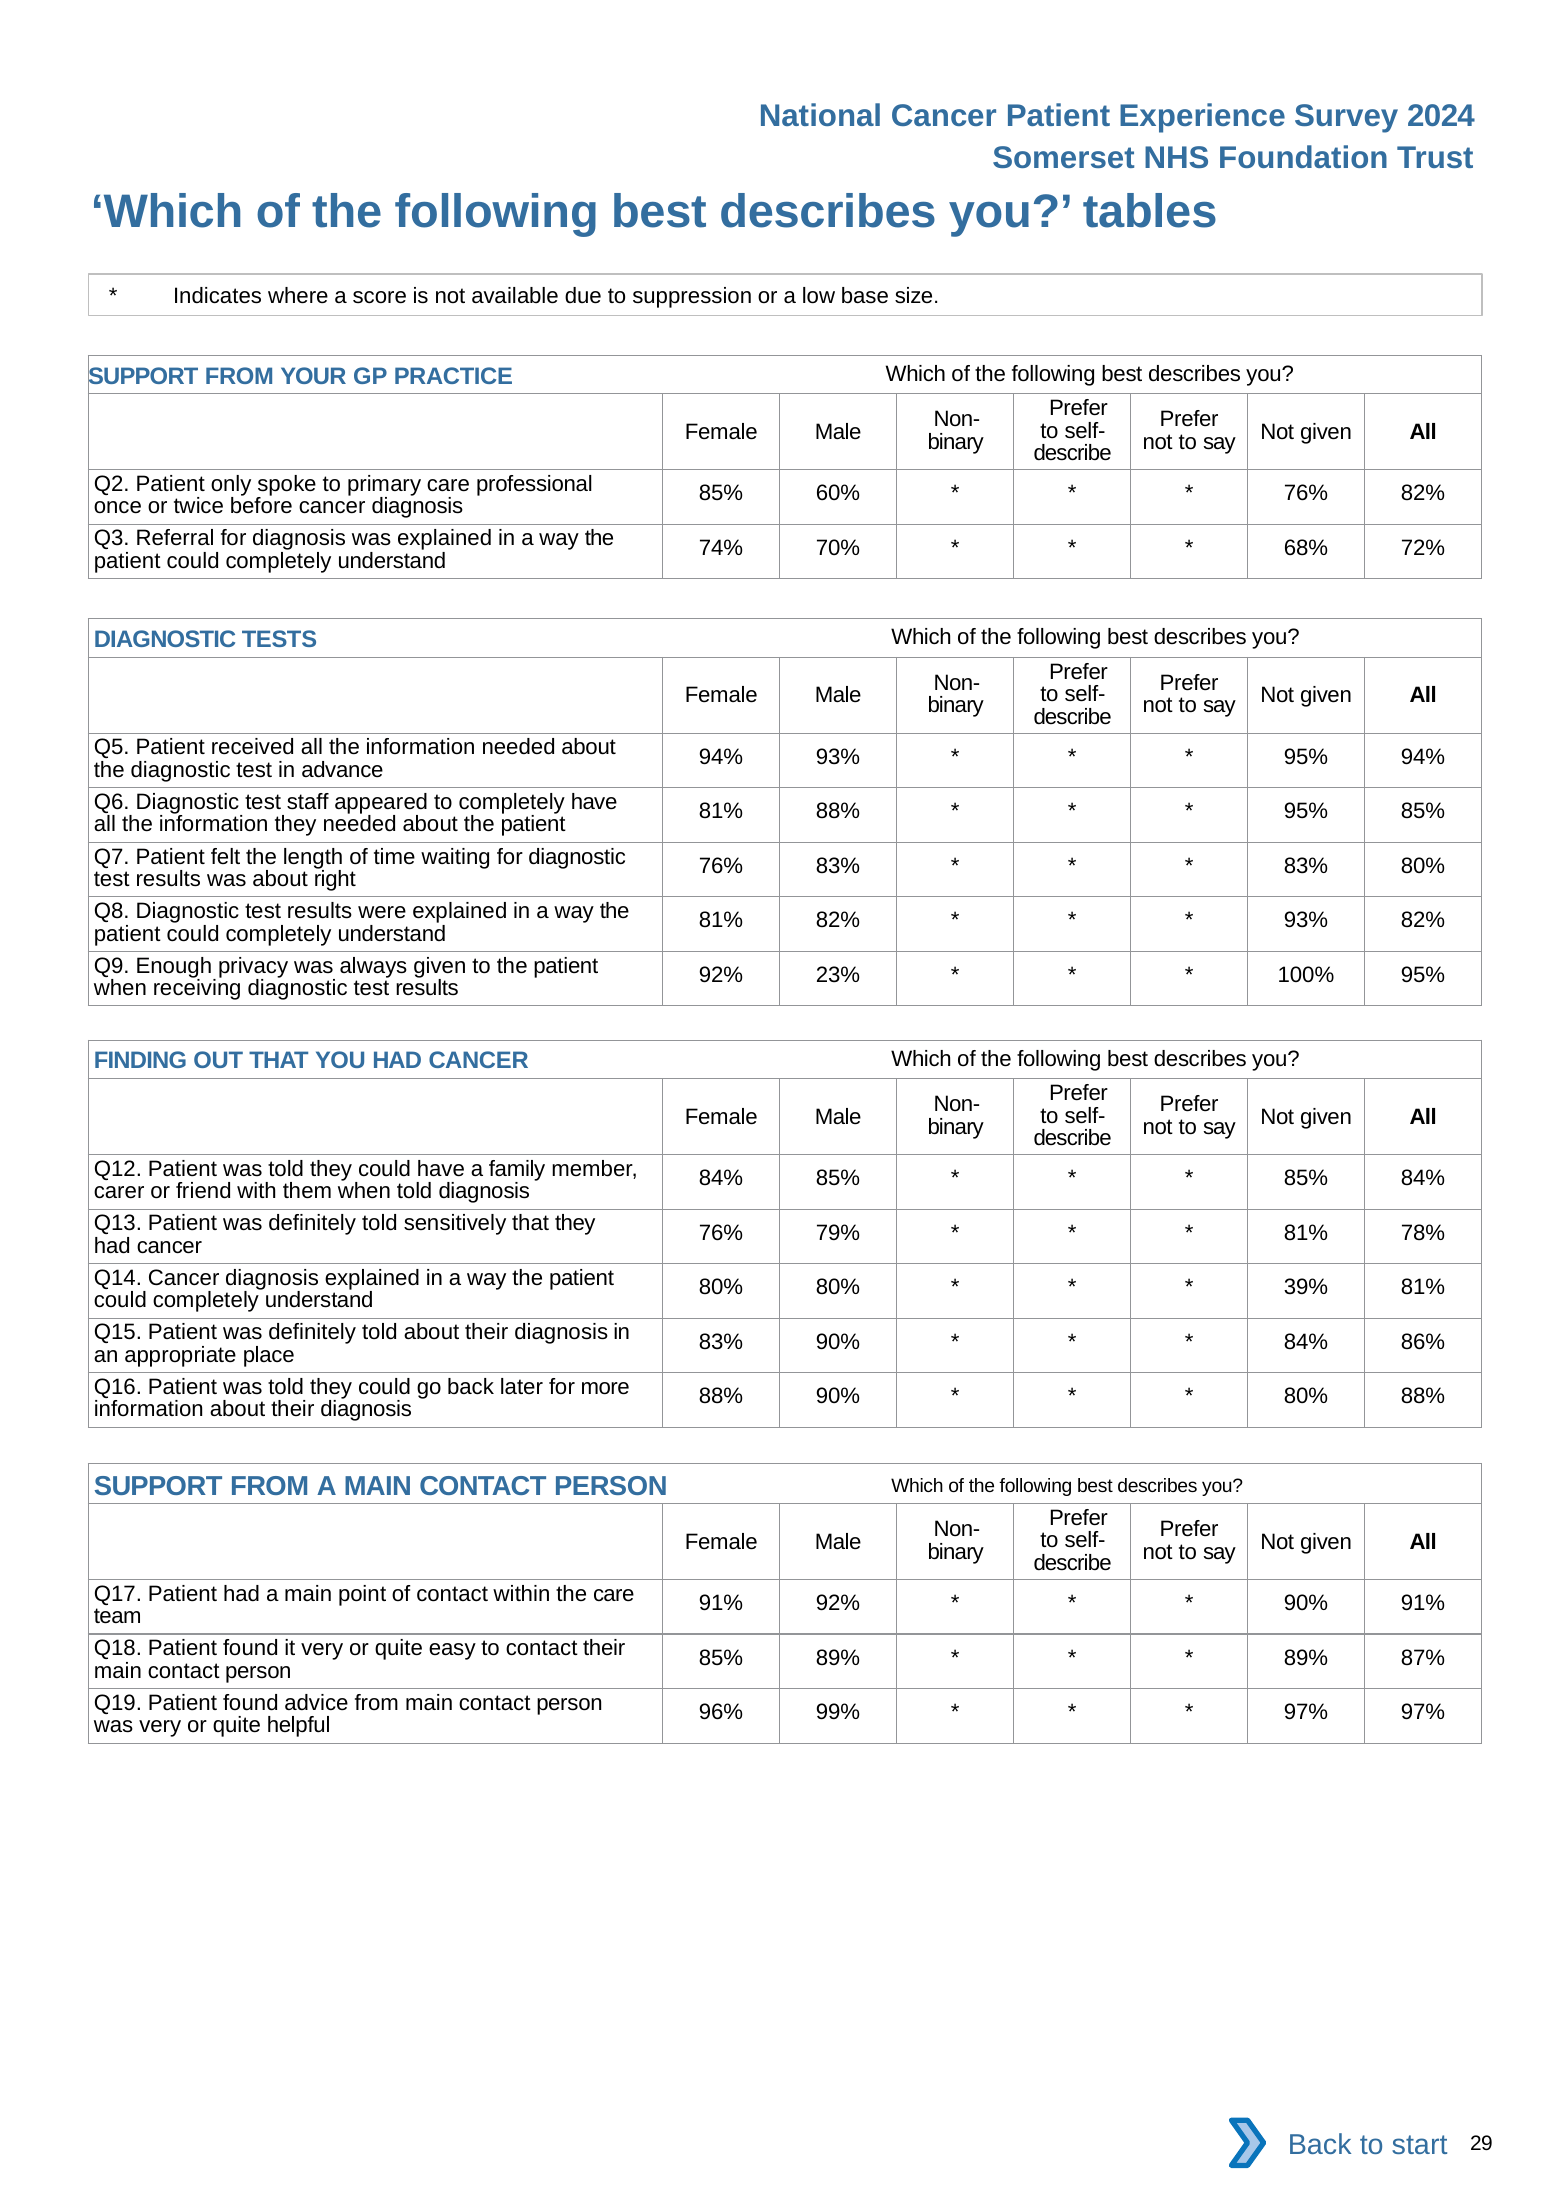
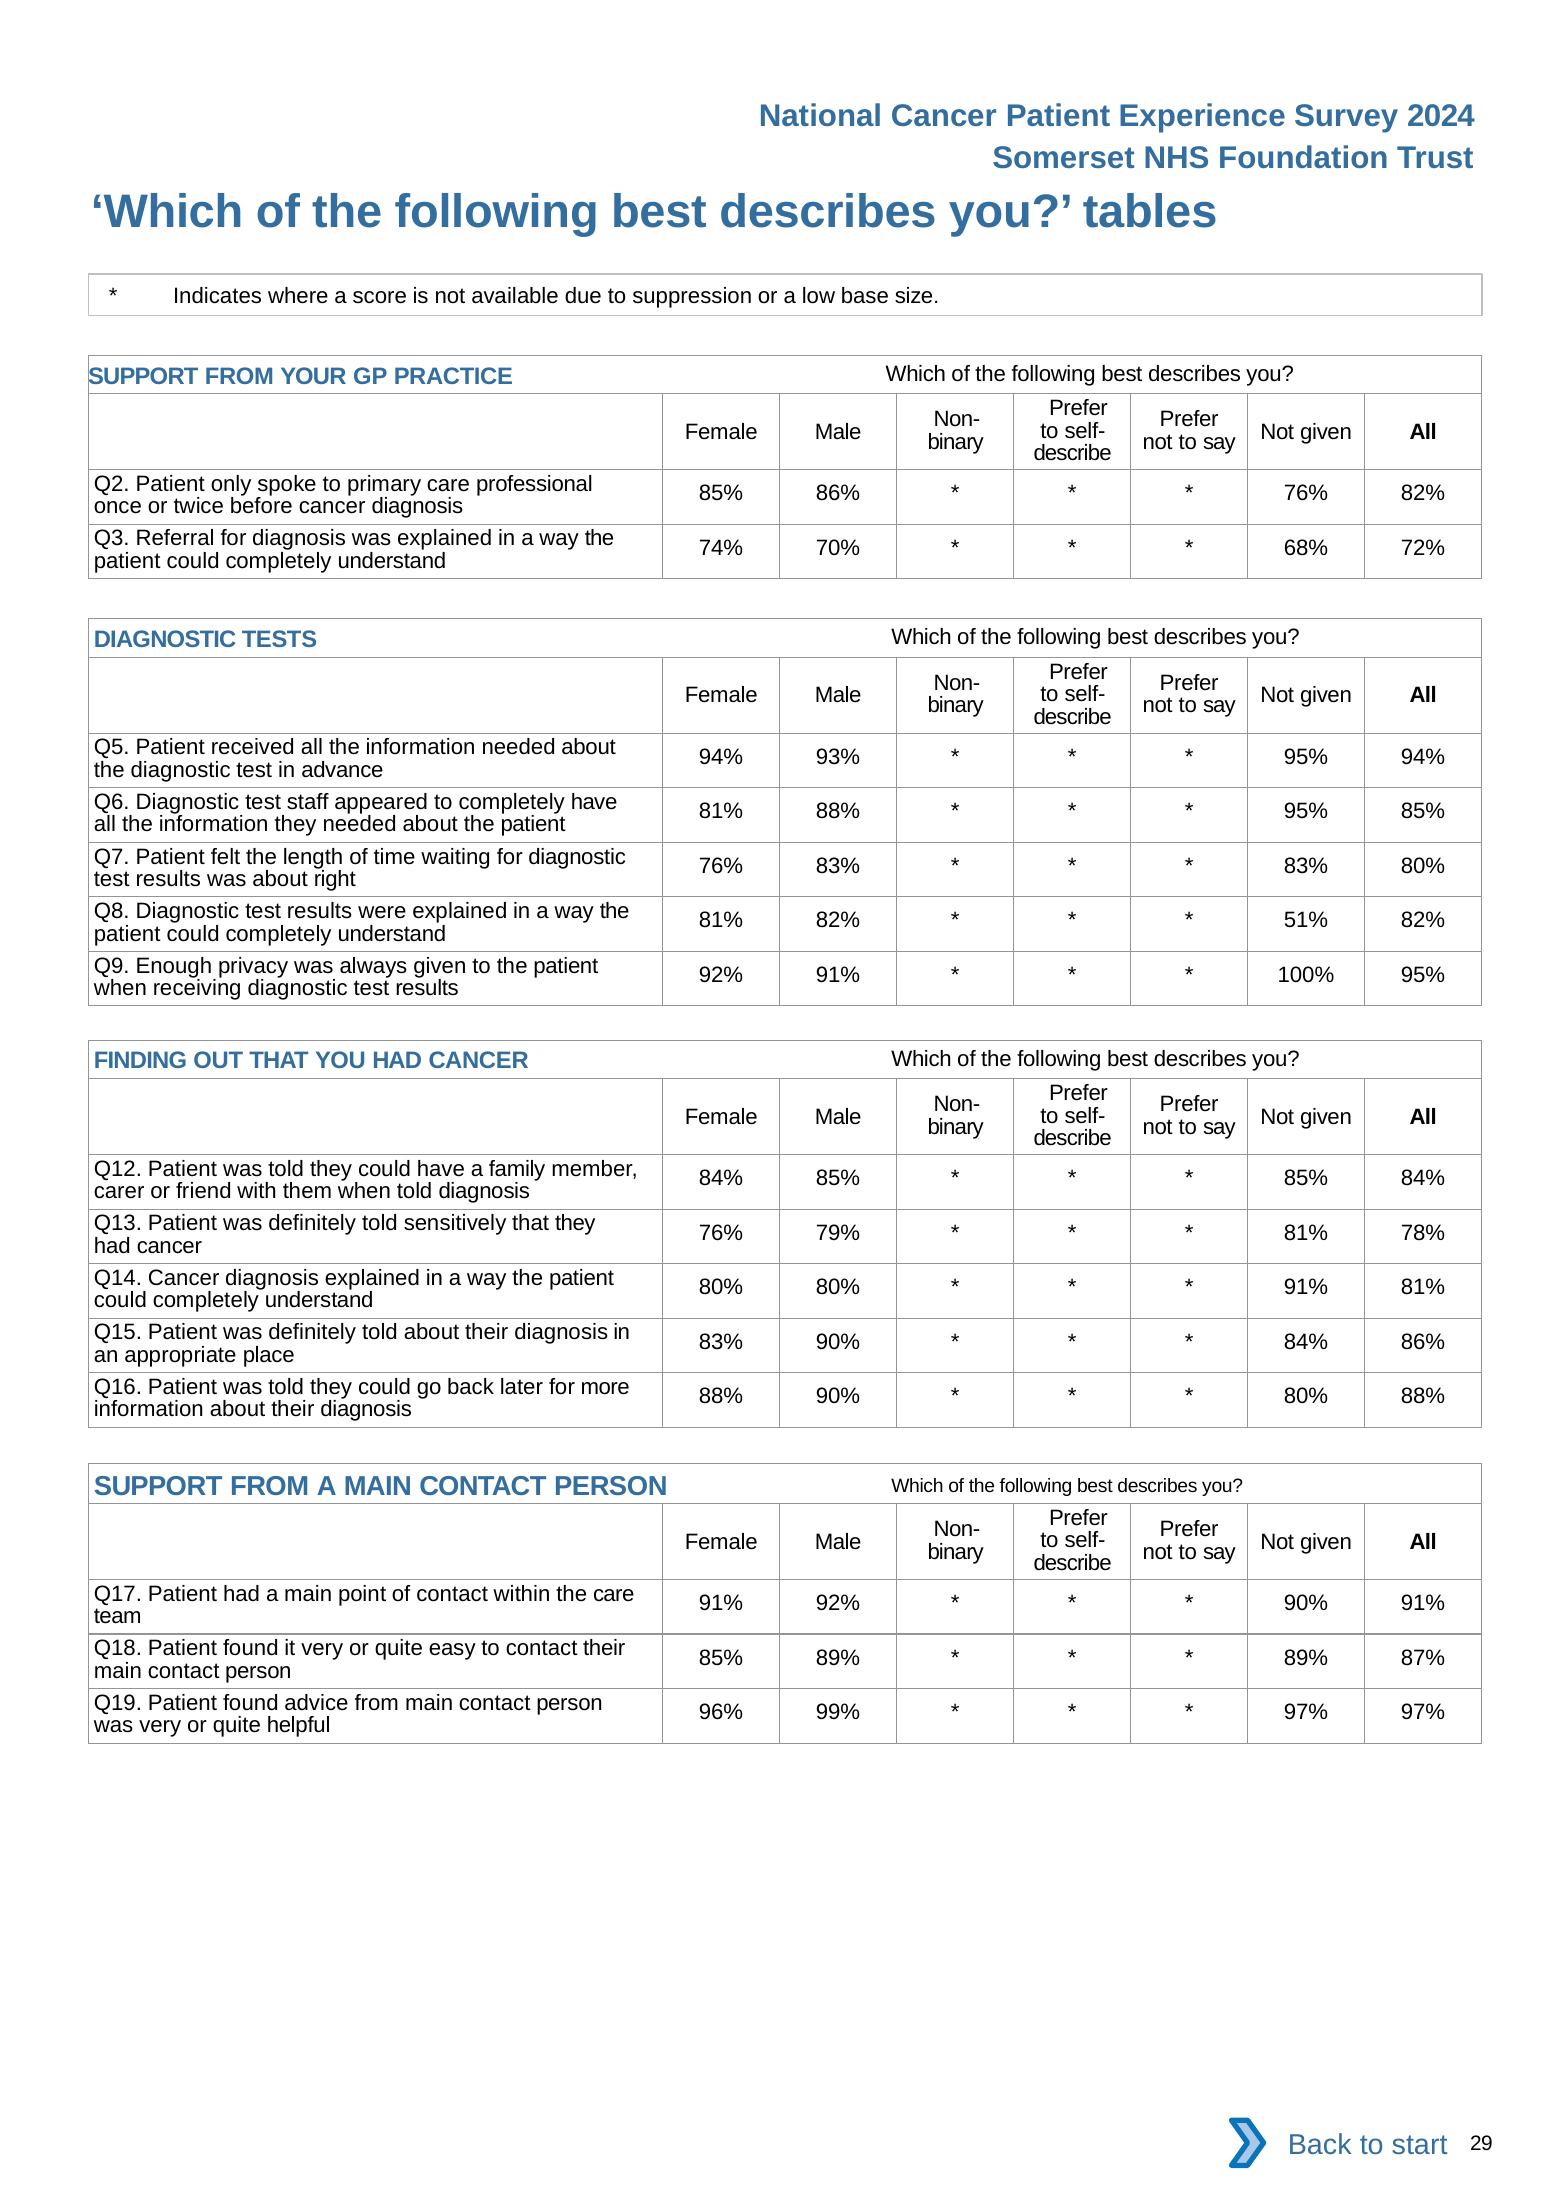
85% 60%: 60% -> 86%
93% at (1306, 921): 93% -> 51%
92% 23%: 23% -> 91%
39% at (1306, 1288): 39% -> 91%
